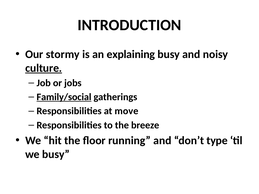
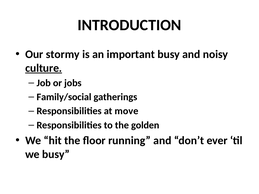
explaining: explaining -> important
Family/social underline: present -> none
breeze: breeze -> golden
type: type -> ever
